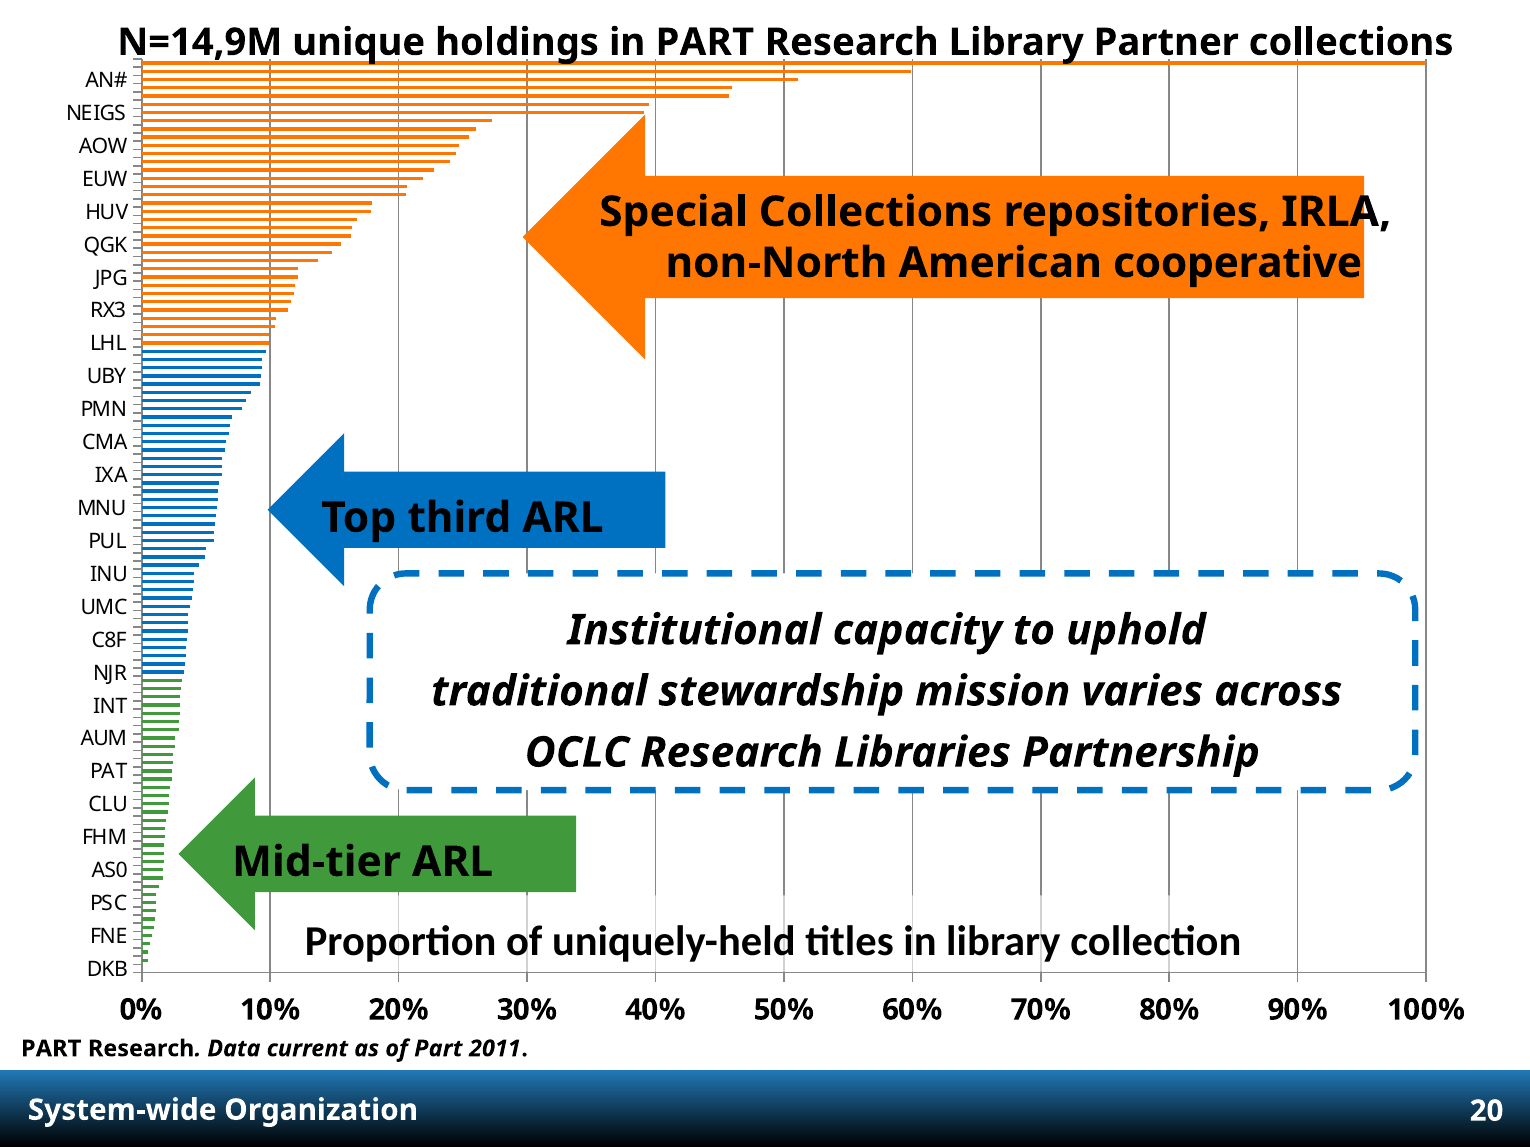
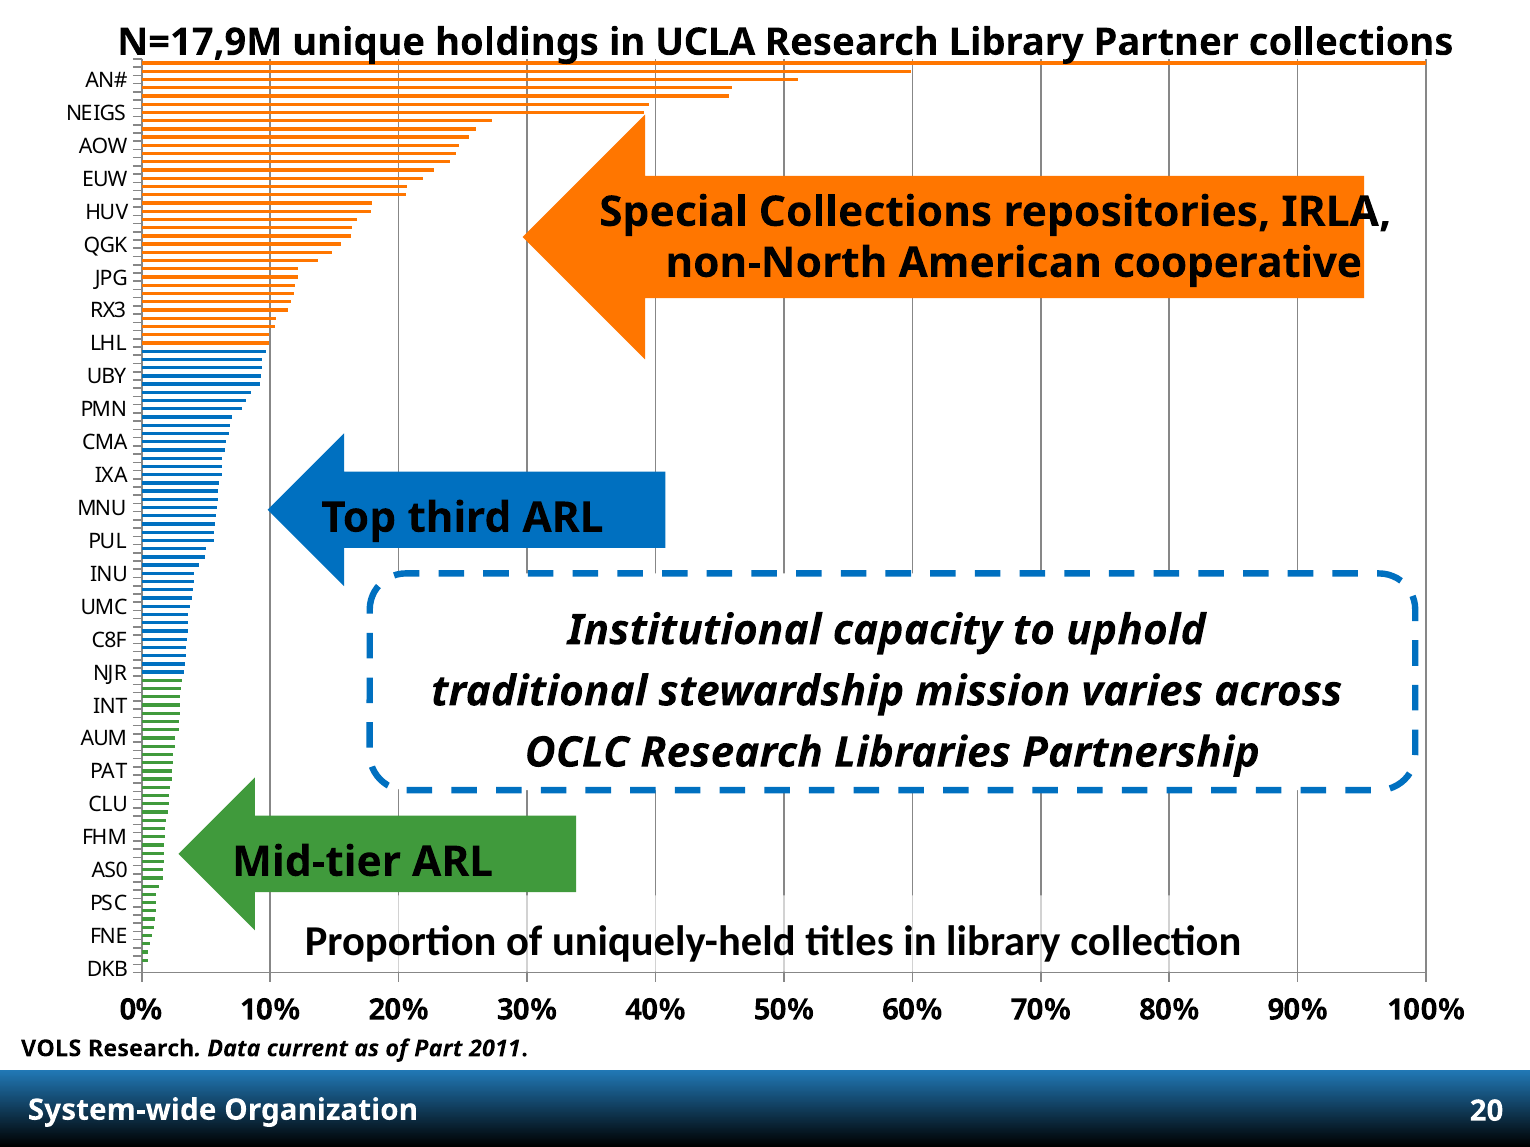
N=14,9M: N=14,9M -> N=17,9M
in PART: PART -> UCLA
PART at (51, 1049): PART -> VOLS
